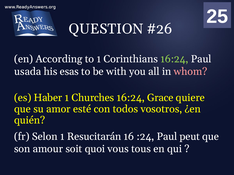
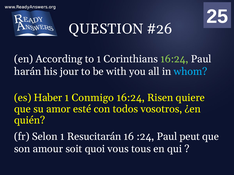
usada: usada -> harán
esas: esas -> jour
whom colour: pink -> light blue
Churches: Churches -> Conmigo
Grace: Grace -> Risen
